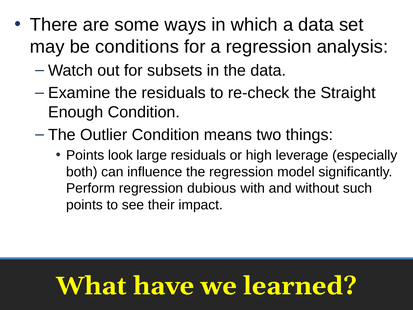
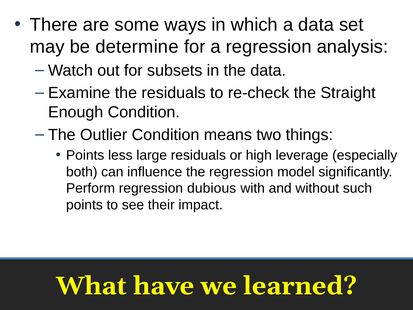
conditions: conditions -> determine
look: look -> less
